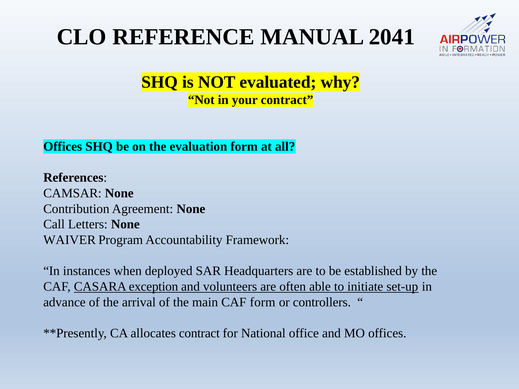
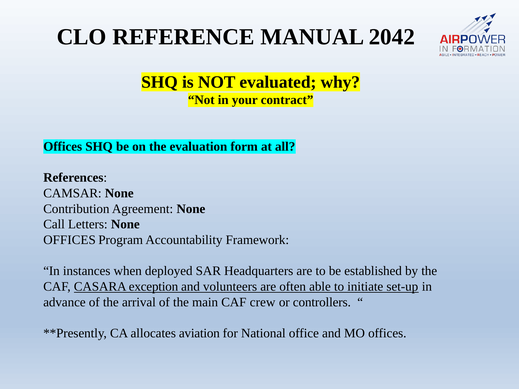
2041: 2041 -> 2042
WAIVER at (69, 240): WAIVER -> OFFICES
CAF form: form -> crew
allocates contract: contract -> aviation
